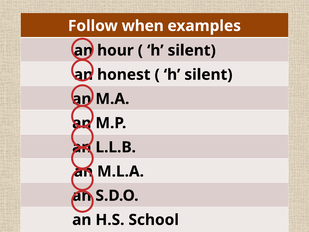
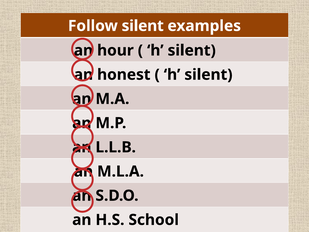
when at (143, 26): when -> silent
